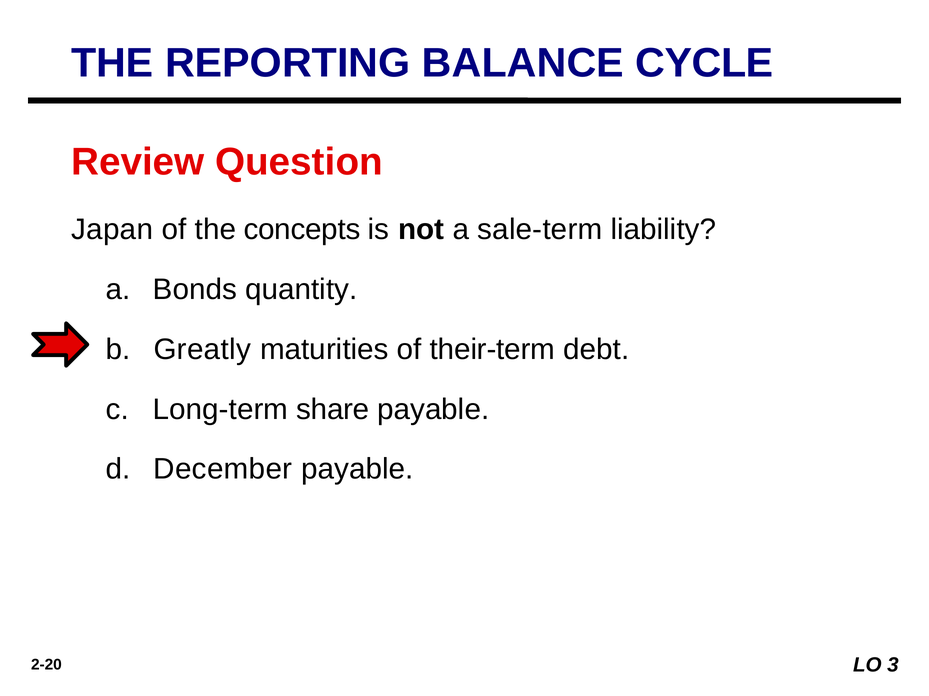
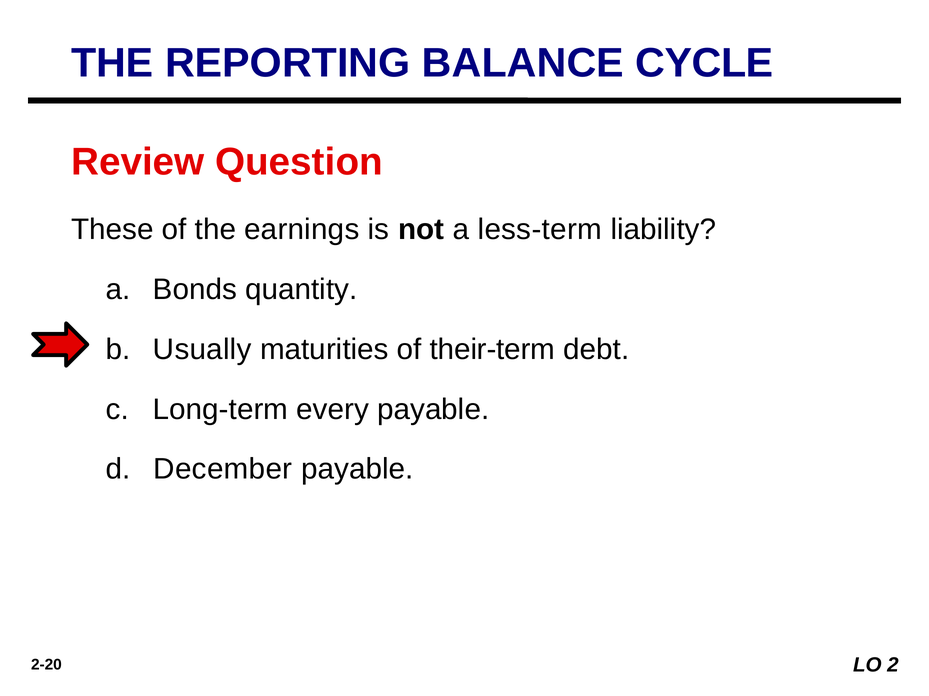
Japan: Japan -> These
concepts: concepts -> earnings
sale-term: sale-term -> less-term
Greatly: Greatly -> Usually
share: share -> every
3: 3 -> 2
